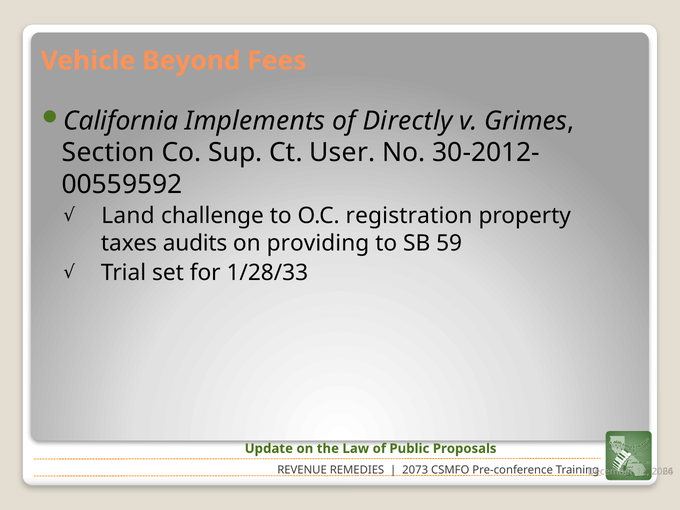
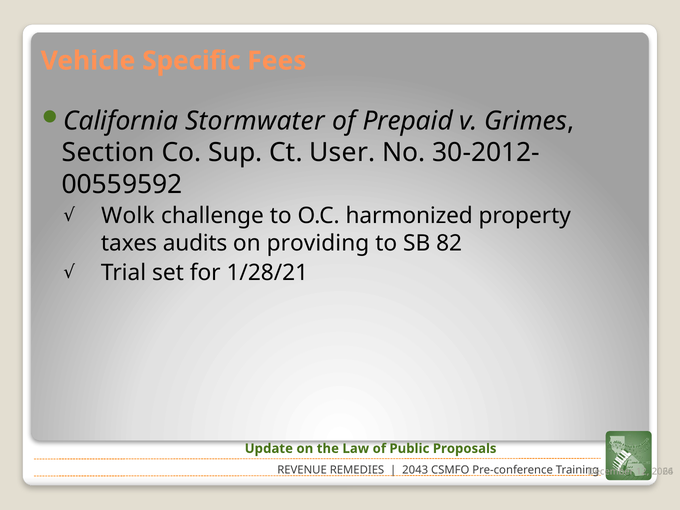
Beyond: Beyond -> Specific
Implements: Implements -> Stormwater
Directly: Directly -> Prepaid
Land: Land -> Wolk
registration: registration -> harmonized
59: 59 -> 82
1/28/33: 1/28/33 -> 1/28/21
2073: 2073 -> 2043
